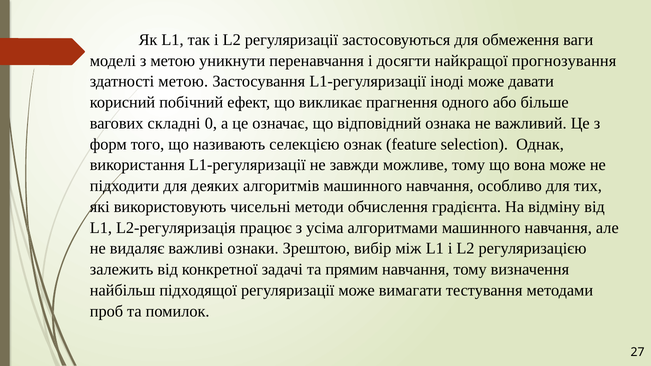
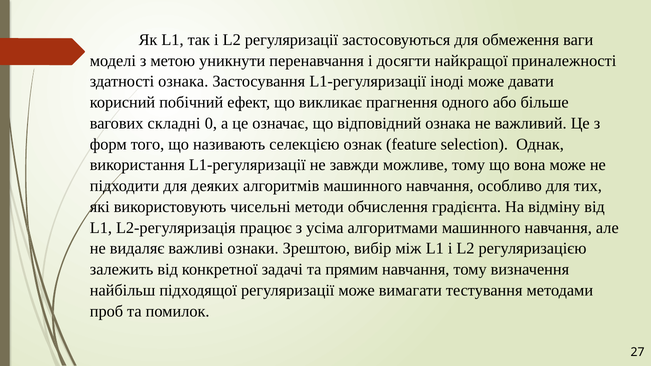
прогнозування: прогнозування -> приналежності
здатності метою: метою -> ознака
